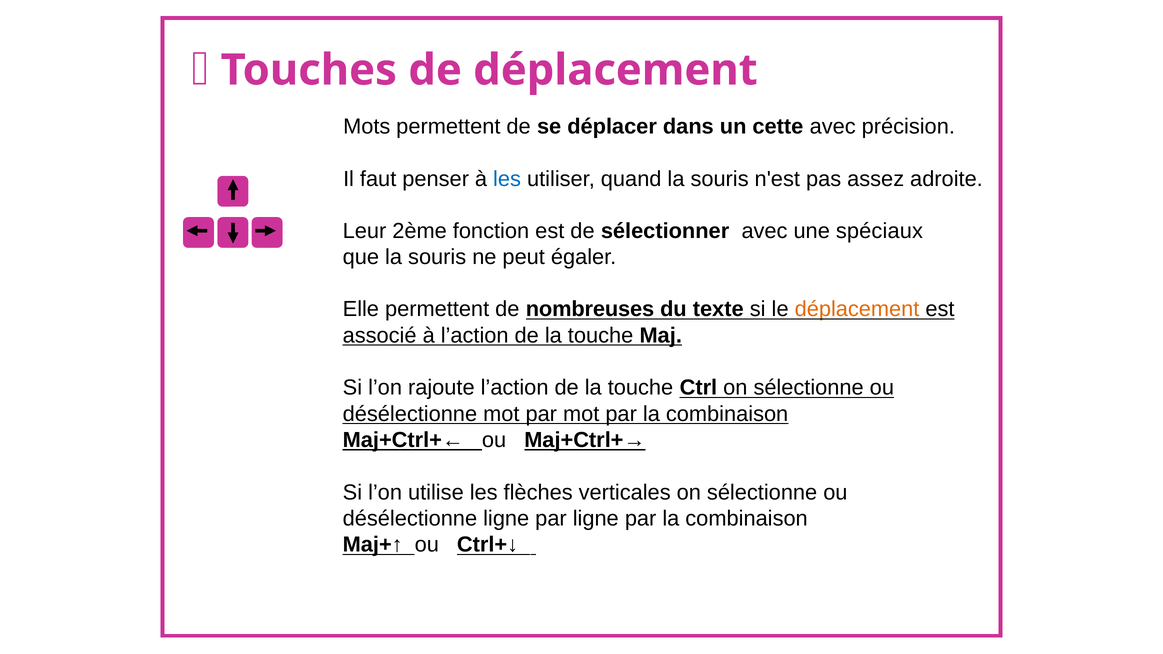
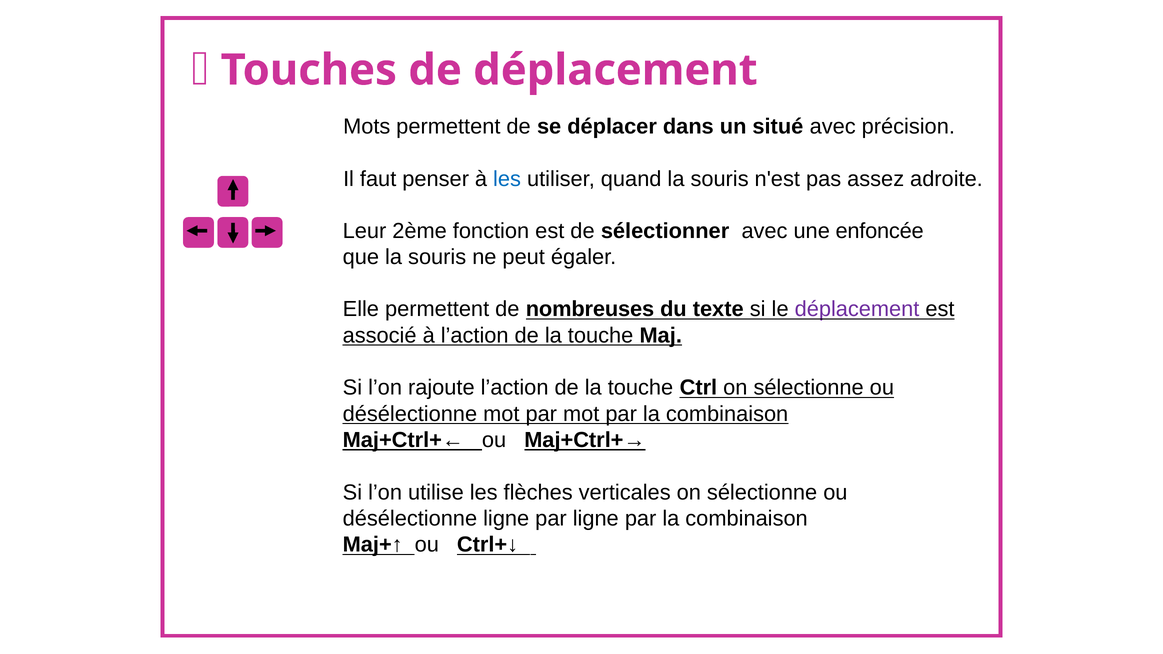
cette: cette -> situé
spéciaux: spéciaux -> enfoncée
déplacement at (857, 309) colour: orange -> purple
